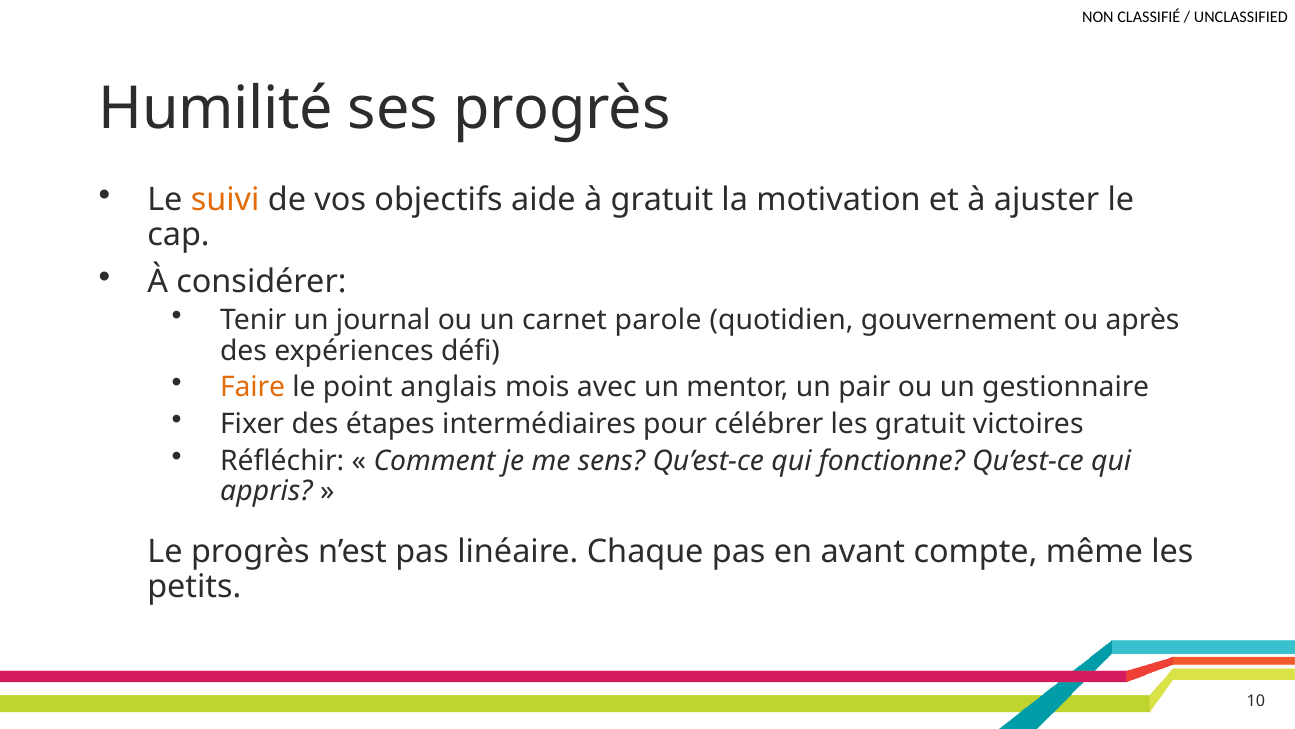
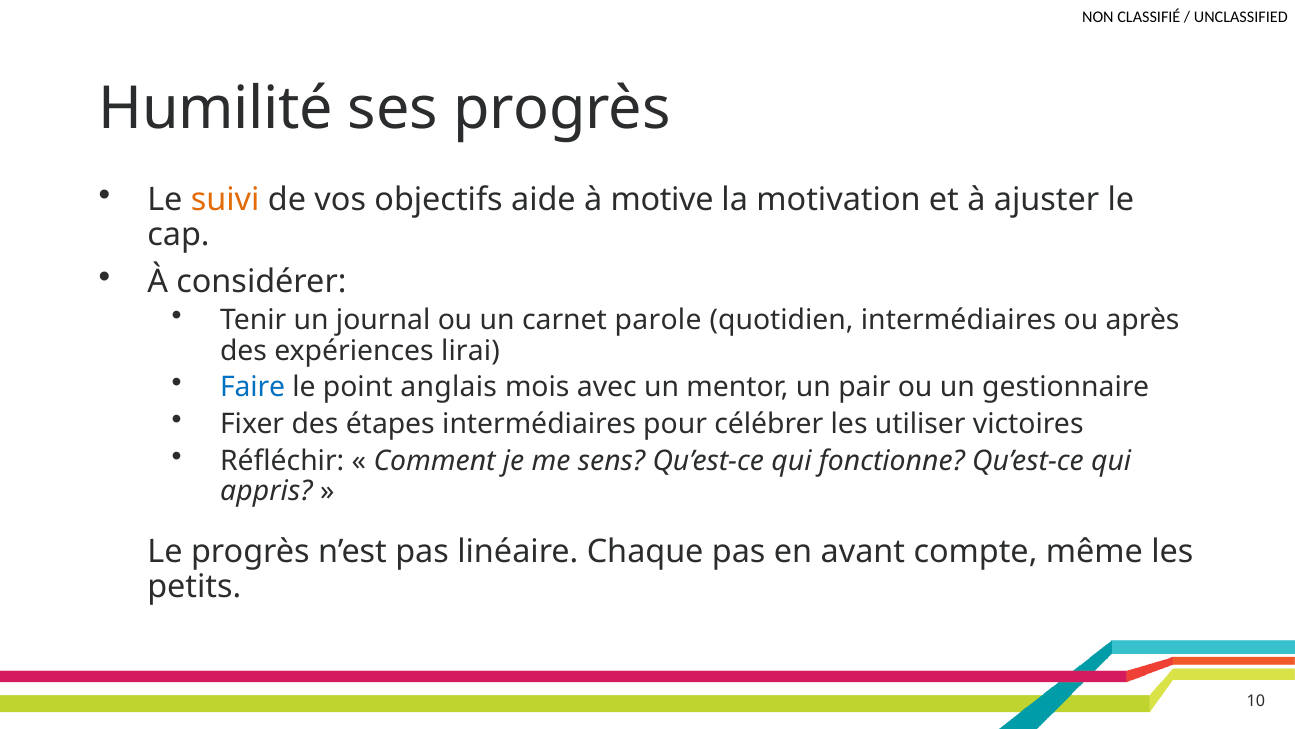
à gratuit: gratuit -> motive
quotidien gouvernement: gouvernement -> intermédiaires
défi: défi -> lirai
Faire colour: orange -> blue
les gratuit: gratuit -> utiliser
